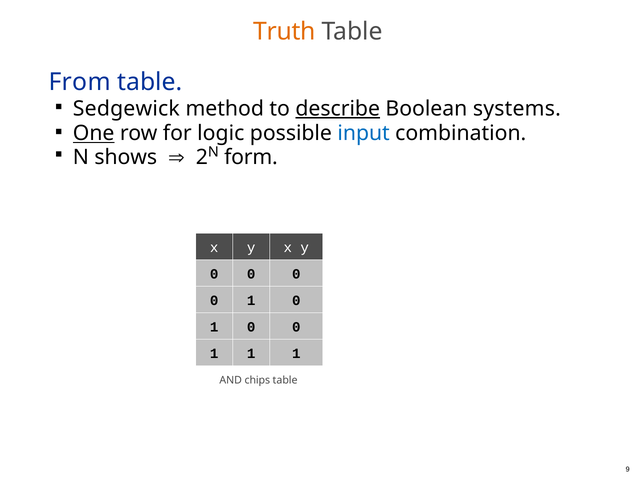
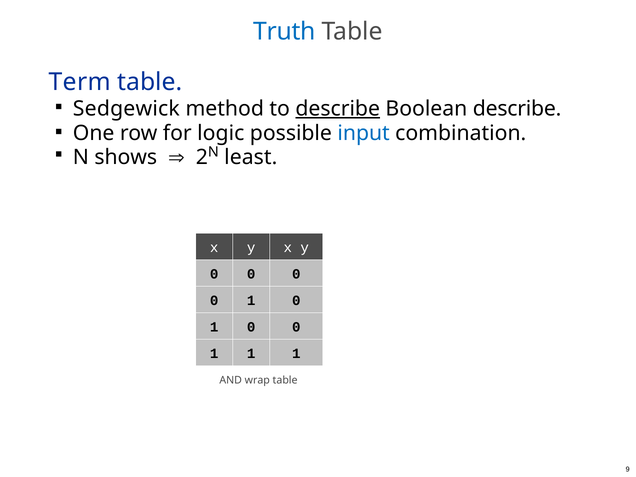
Truth colour: orange -> blue
From: From -> Term
Boolean systems: systems -> describe
One underline: present -> none
form: form -> least
chips: chips -> wrap
